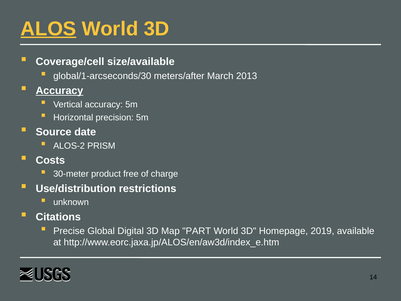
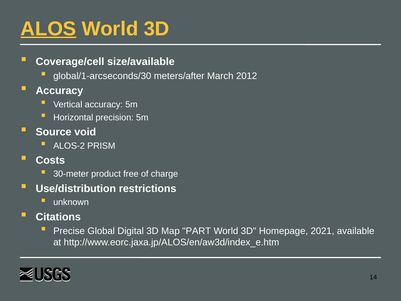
2013: 2013 -> 2012
Accuracy at (59, 91) underline: present -> none
date: date -> void
2019: 2019 -> 2021
